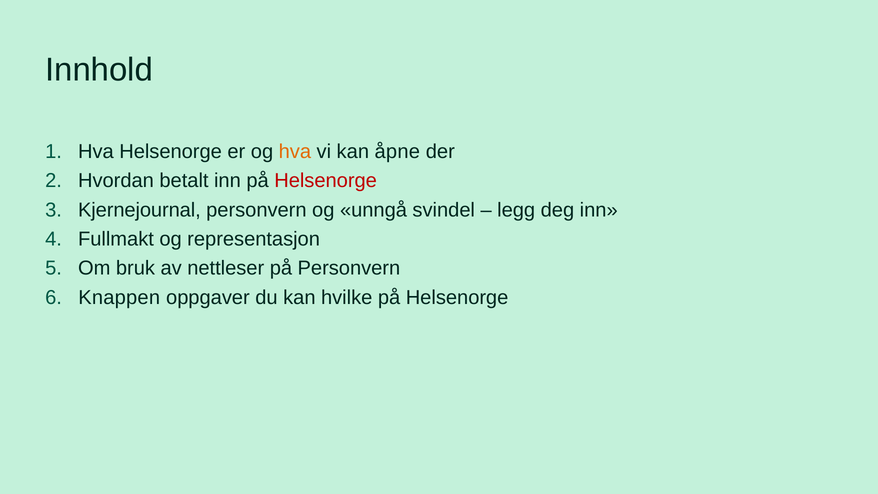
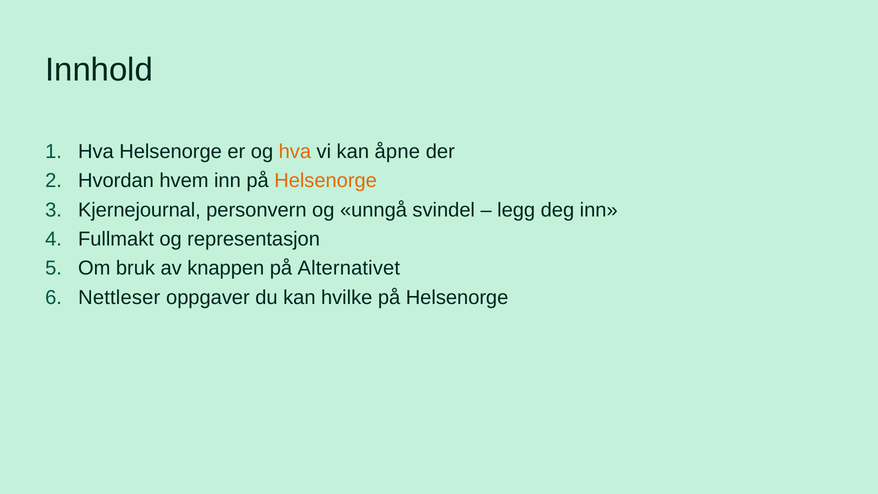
betalt: betalt -> hvem
Helsenorge at (326, 181) colour: red -> orange
nettleser: nettleser -> knappen
på Personvern: Personvern -> Alternativet
Knappen: Knappen -> Nettleser
